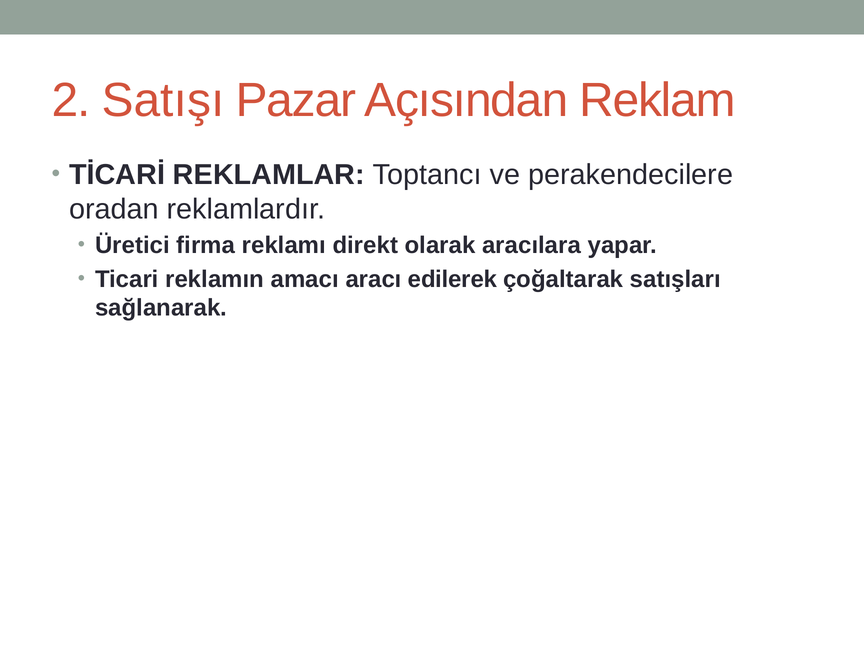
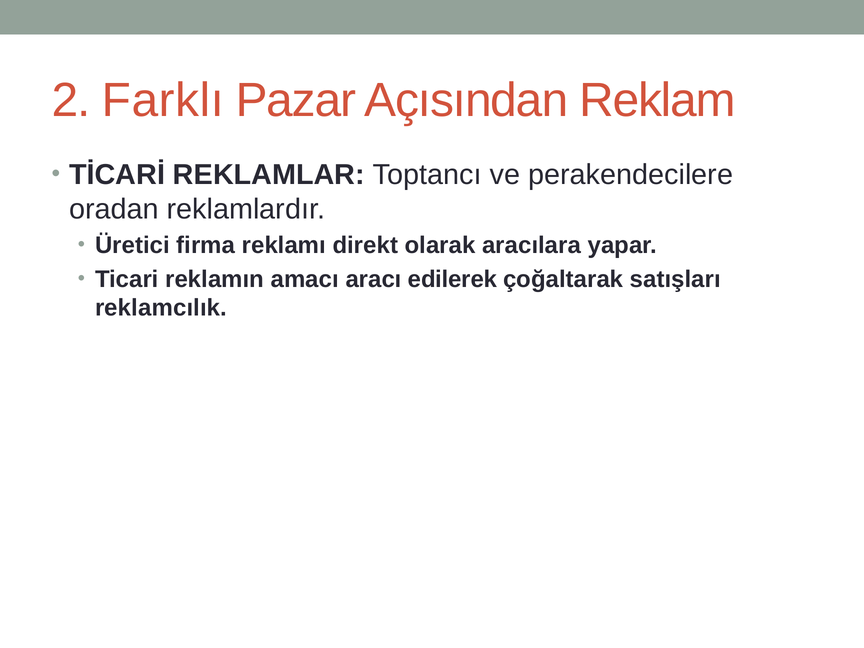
Satışı: Satışı -> Farklı
sağlanarak: sağlanarak -> reklamcılık
